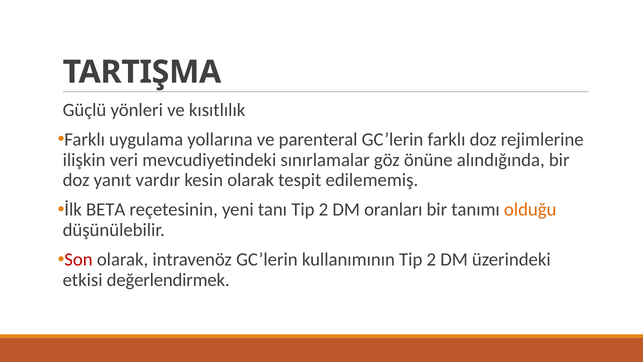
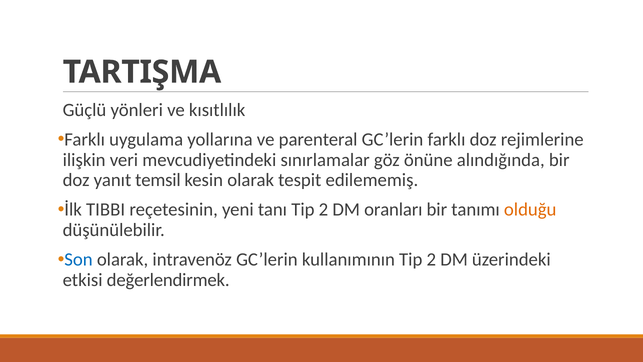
vardır: vardır -> temsil
BETA: BETA -> TIBBI
Son colour: red -> blue
